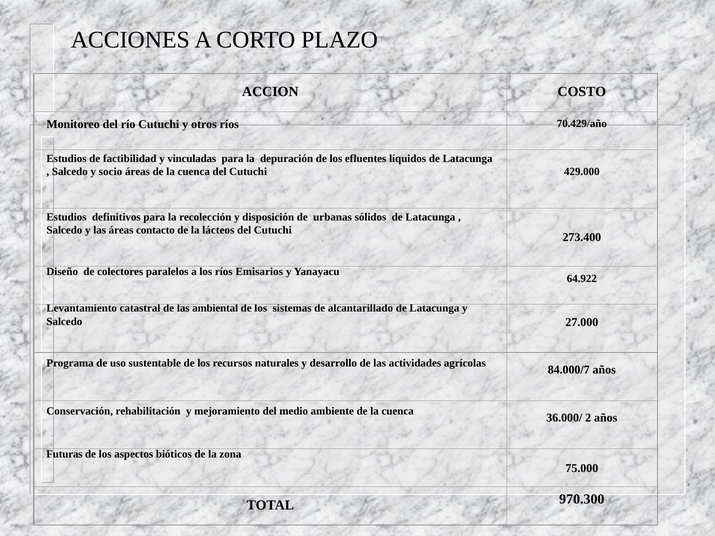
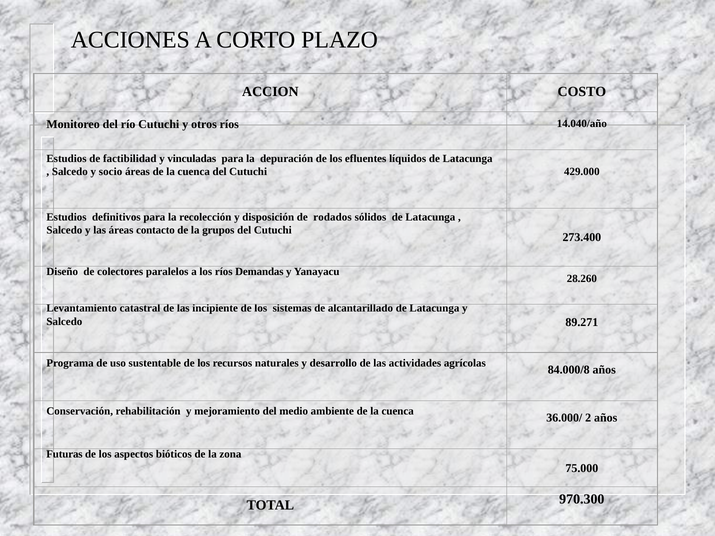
70.429/año: 70.429/año -> 14.040/año
urbanas: urbanas -> rodados
lácteos: lácteos -> grupos
Emisarios: Emisarios -> Demandas
64.922: 64.922 -> 28.260
ambiental: ambiental -> incipiente
27.000: 27.000 -> 89.271
84.000/7: 84.000/7 -> 84.000/8
